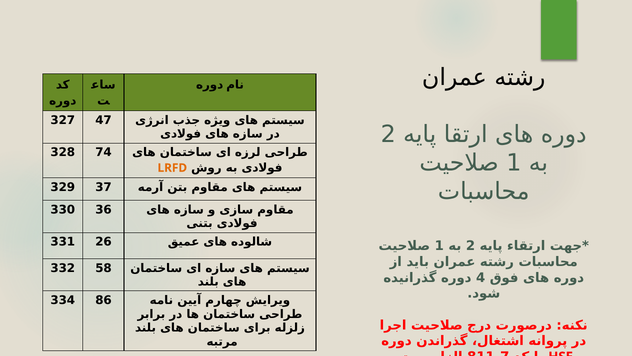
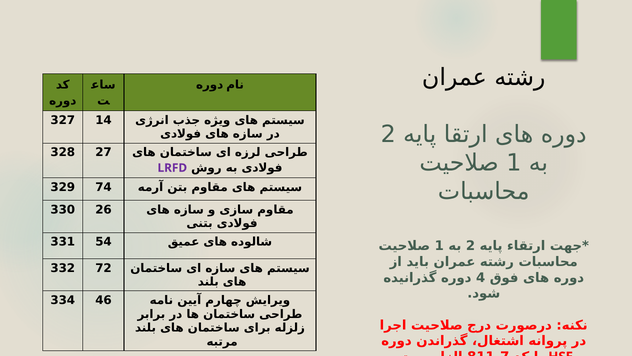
47: 47 -> 14
74: 74 -> 27
LRFD colour: orange -> purple
37: 37 -> 74
36: 36 -> 26
26: 26 -> 54
58: 58 -> 72
86: 86 -> 46
